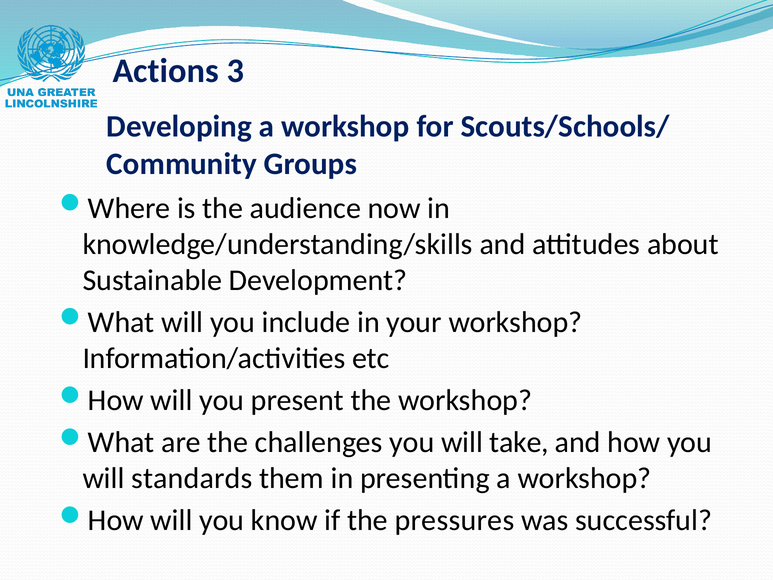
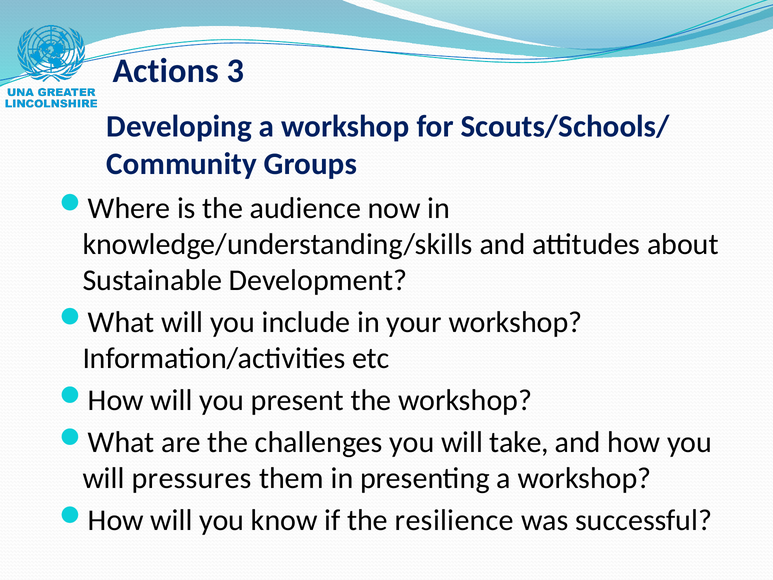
standards: standards -> pressures
pressures: pressures -> resilience
